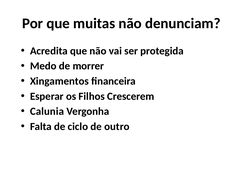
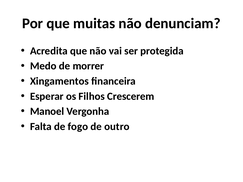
Calunia: Calunia -> Manoel
ciclo: ciclo -> fogo
